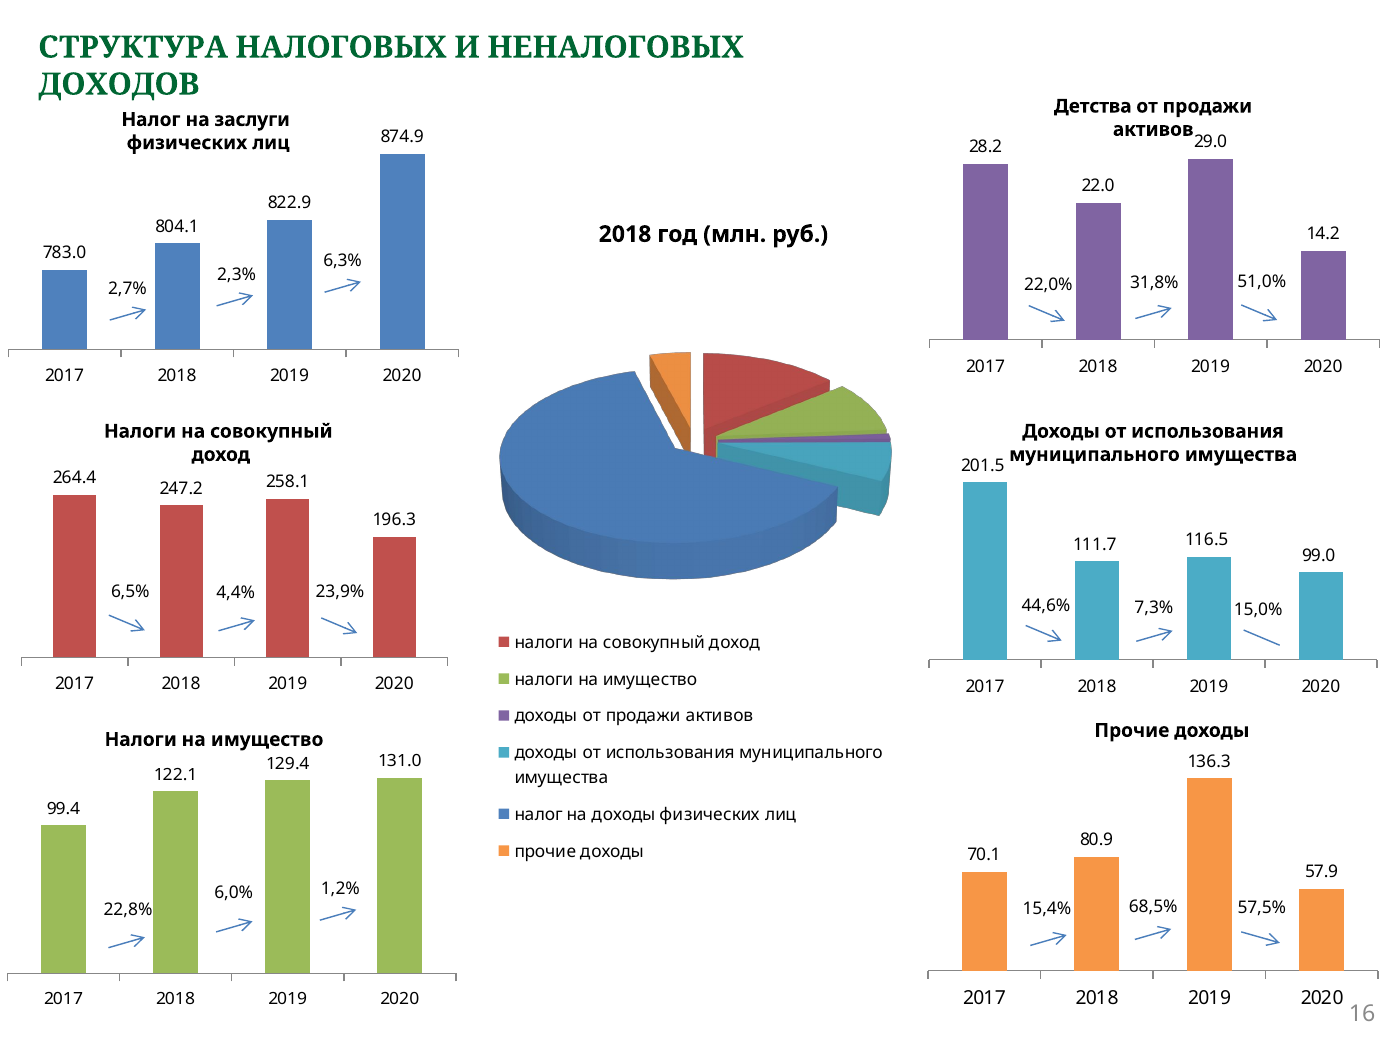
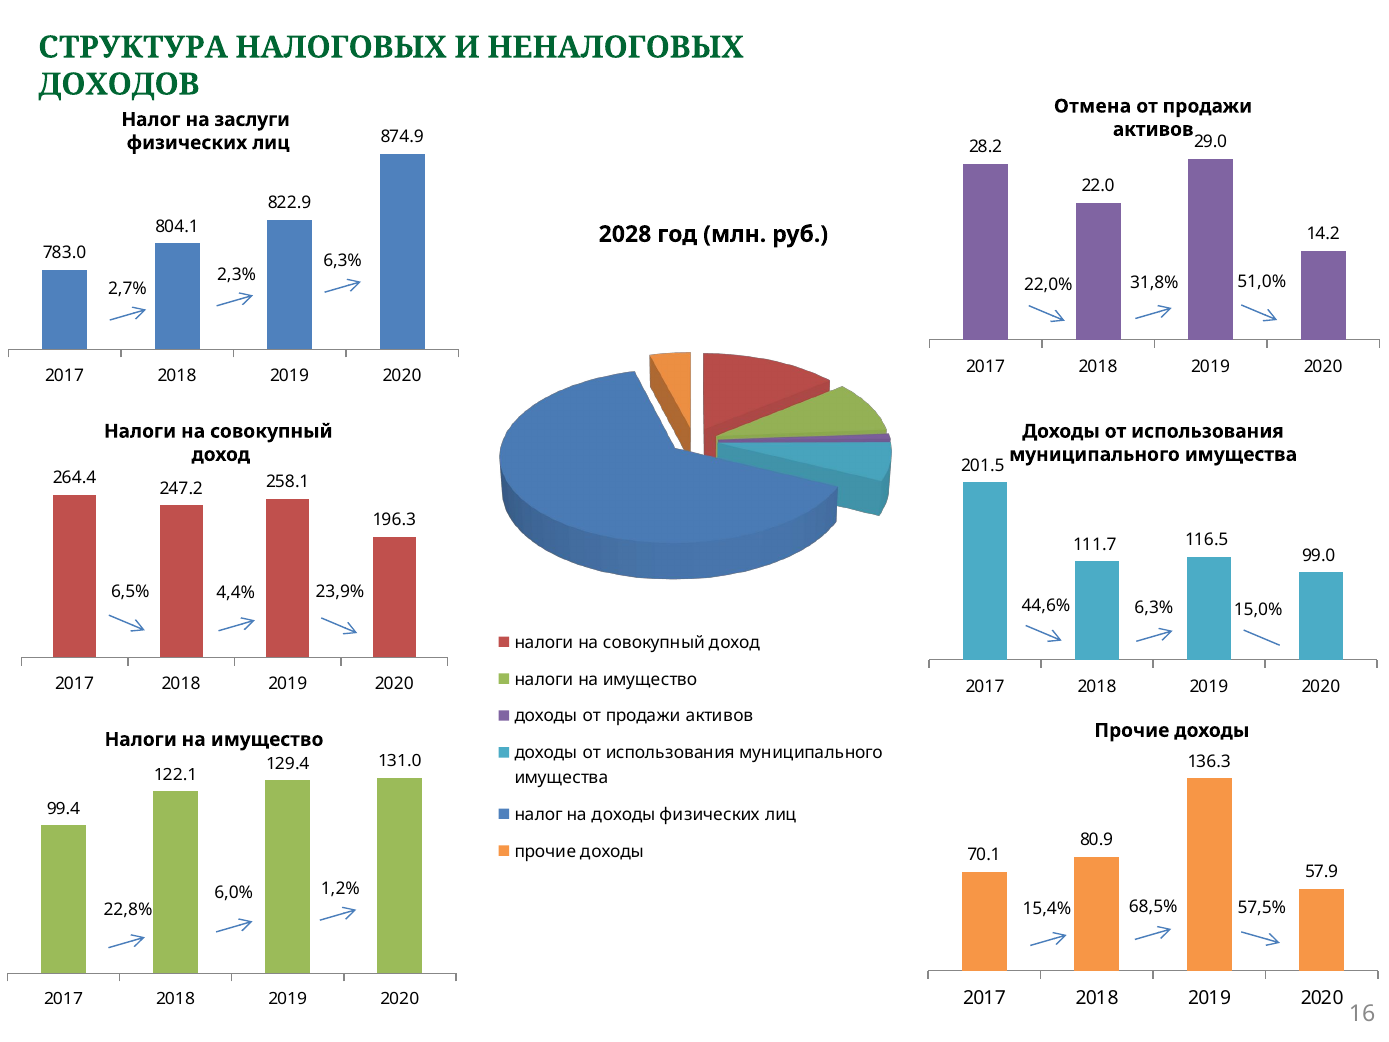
Детства: Детства -> Отмена
2018 at (625, 234): 2018 -> 2028
44,6% 7,3%: 7,3% -> 6,3%
